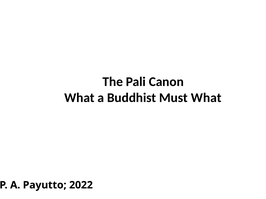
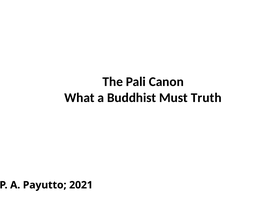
Must What: What -> Truth
2022: 2022 -> 2021
